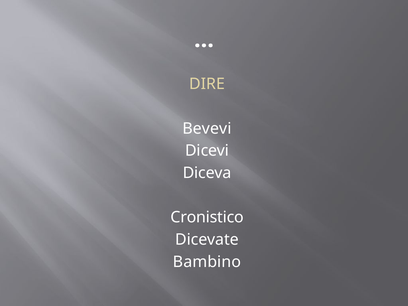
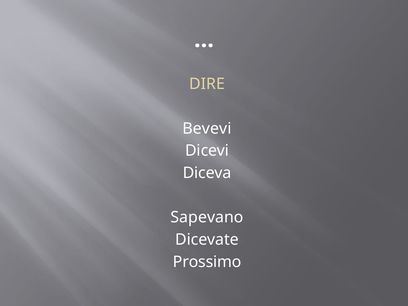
Cronistico: Cronistico -> Sapevano
Bambino: Bambino -> Prossimo
